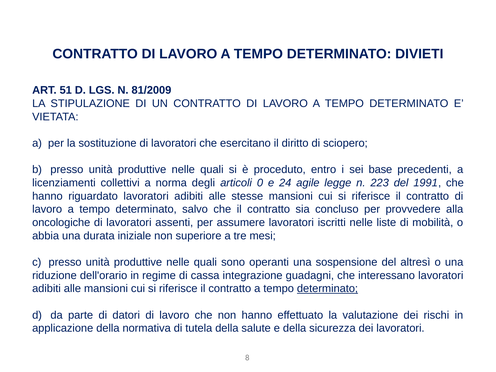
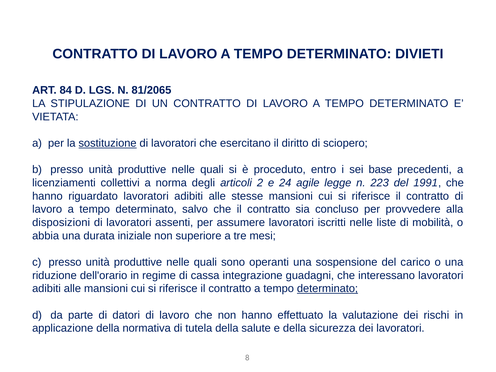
51: 51 -> 84
81/2009: 81/2009 -> 81/2065
sostituzione underline: none -> present
0: 0 -> 2
oncologiche: oncologiche -> disposizioni
altresì: altresì -> carico
